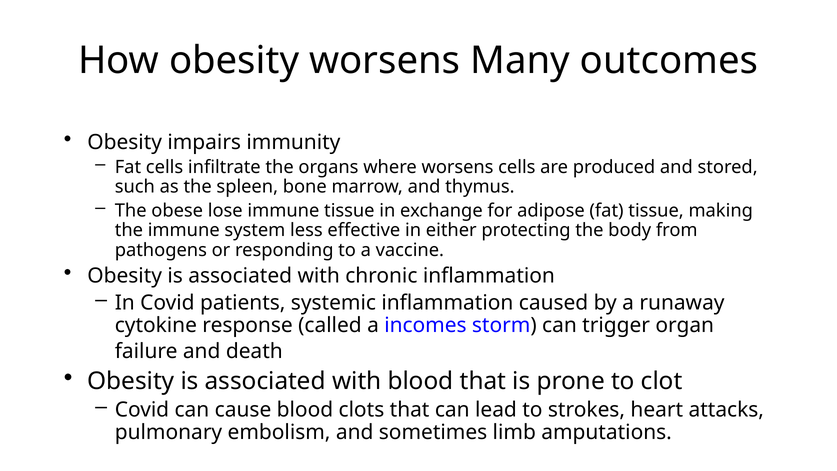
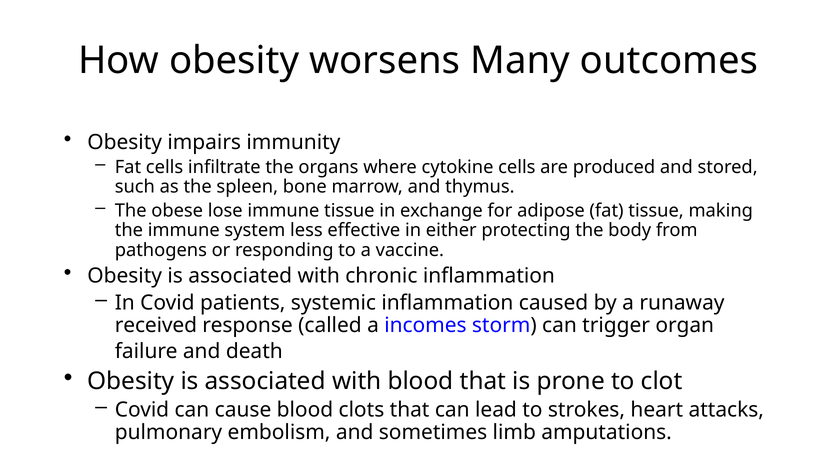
where worsens: worsens -> cytokine
cytokine: cytokine -> received
